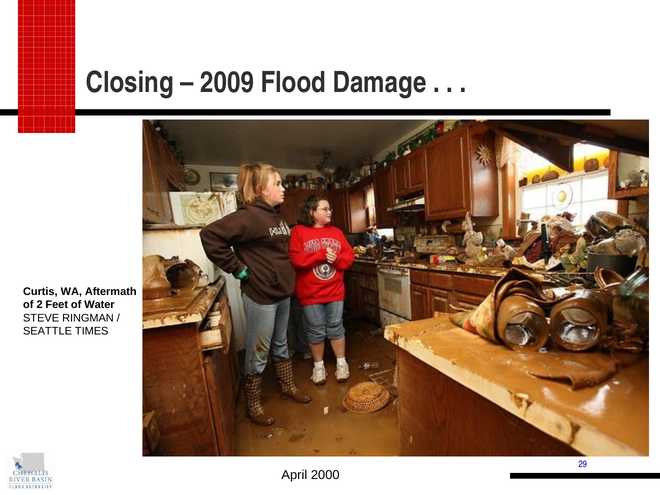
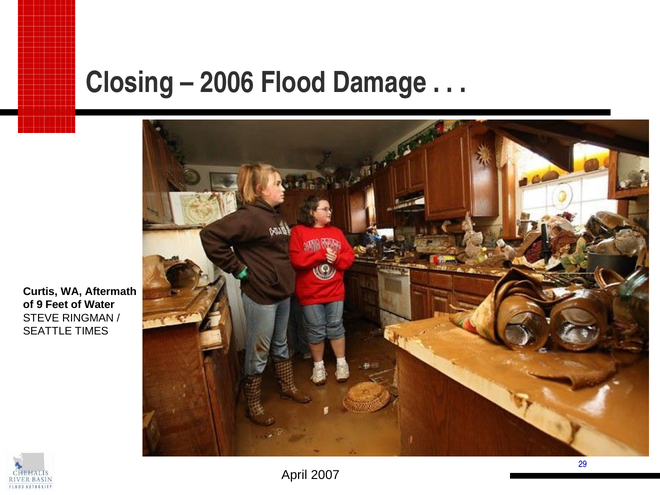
2009: 2009 -> 2006
2: 2 -> 9
2000: 2000 -> 2007
